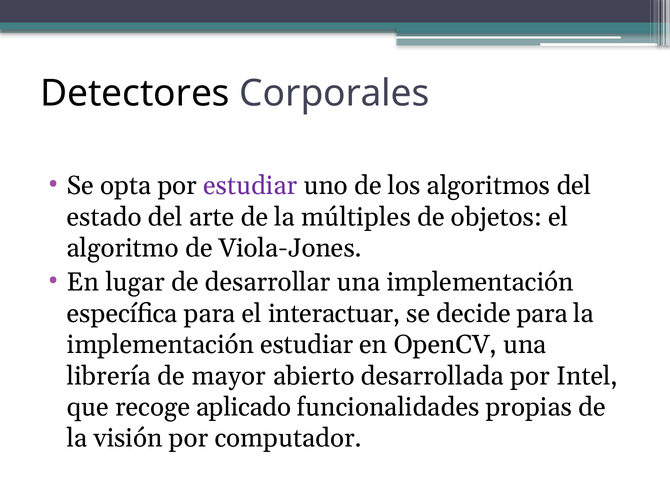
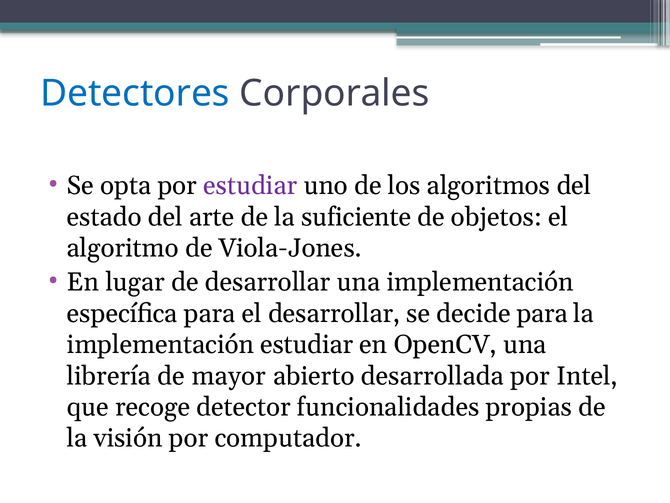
Detectores colour: black -> blue
múltiples: múltiples -> suficiente
el interactuar: interactuar -> desarrollar
aplicado: aplicado -> detector
